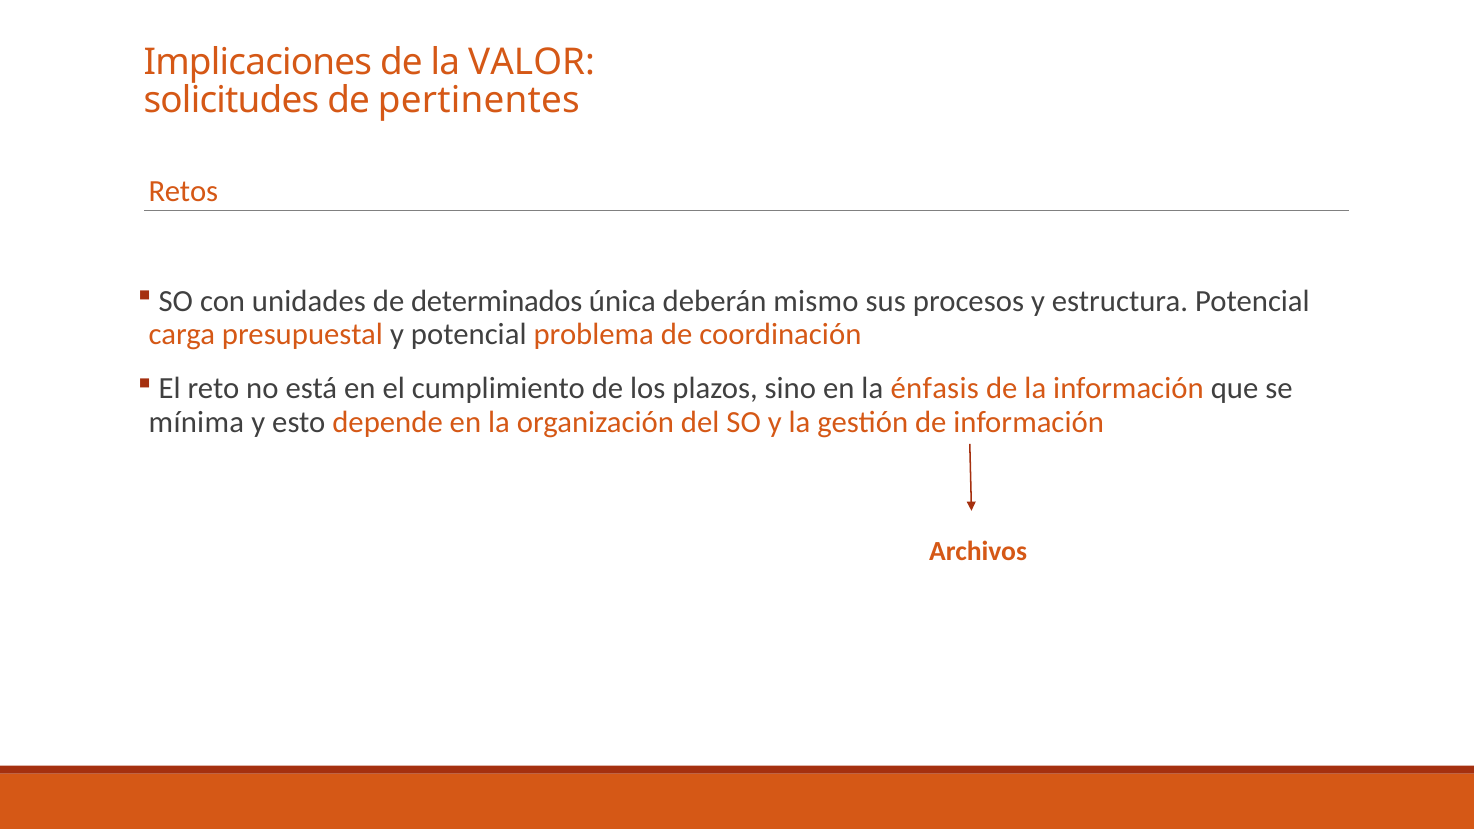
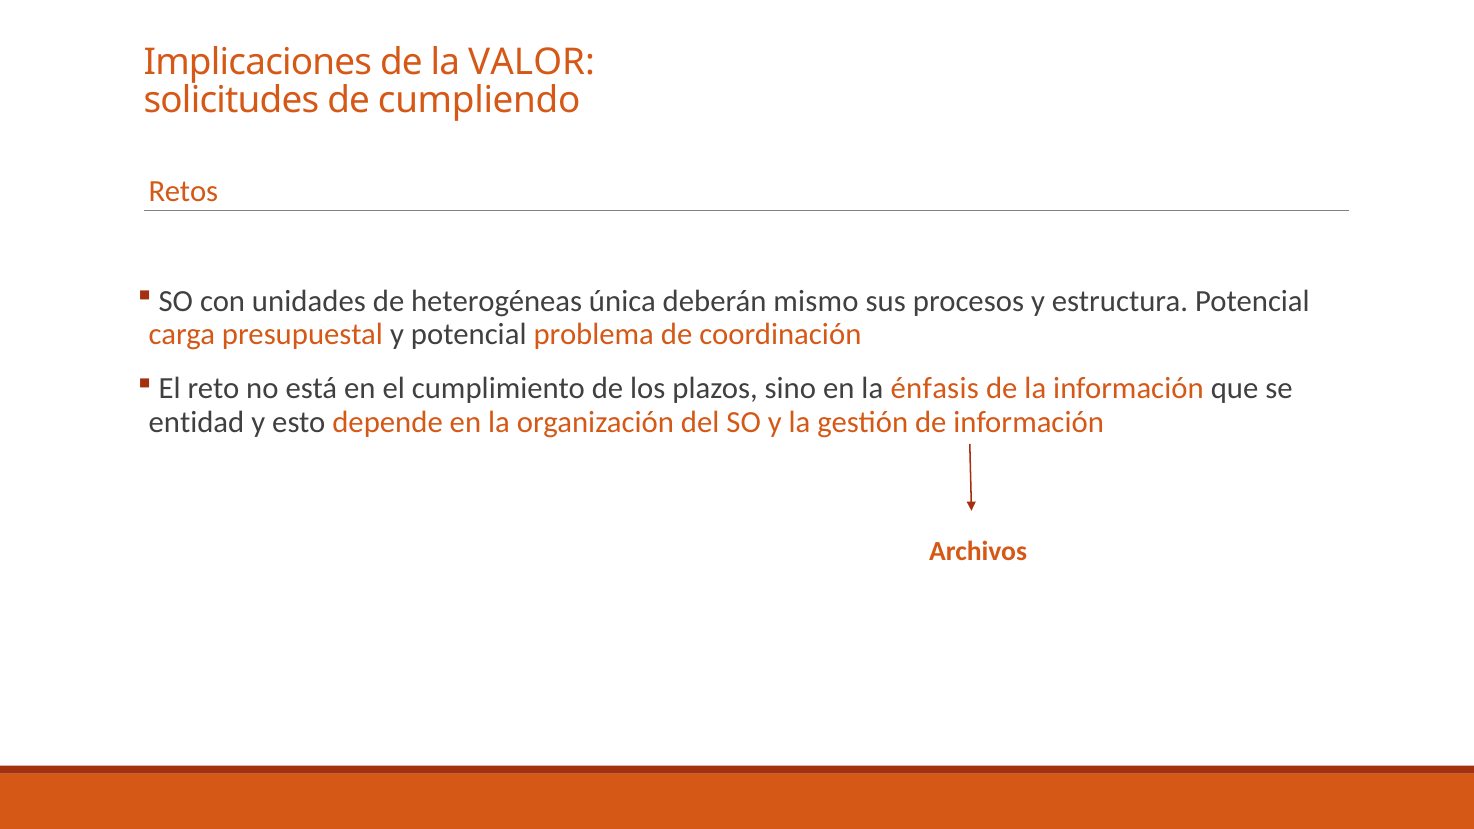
pertinentes: pertinentes -> cumpliendo
determinados: determinados -> heterogéneas
mínima: mínima -> entidad
